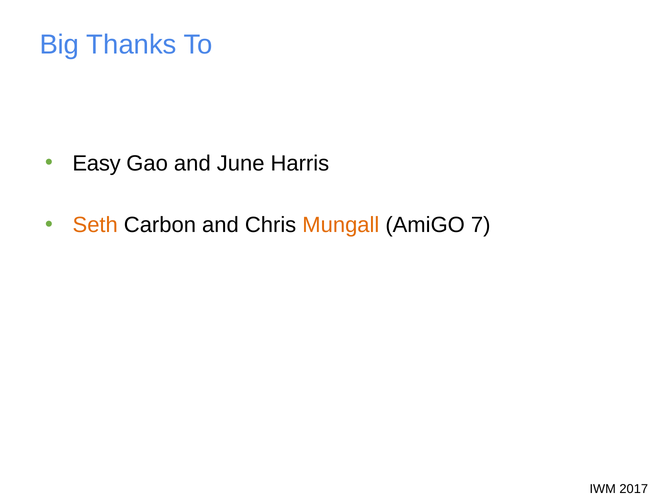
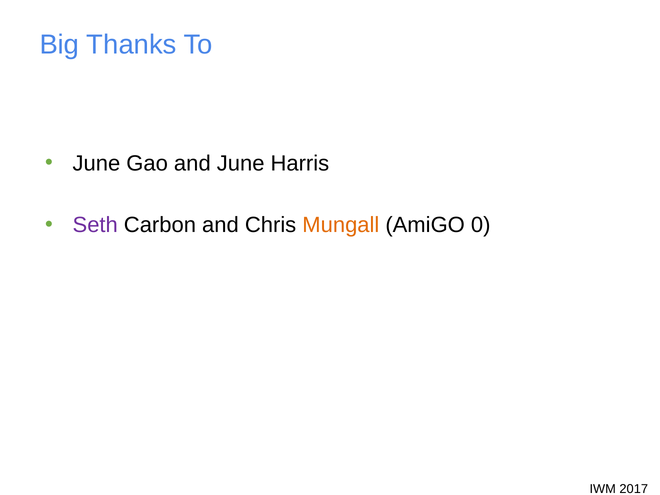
Easy at (97, 163): Easy -> June
Seth colour: orange -> purple
7: 7 -> 0
